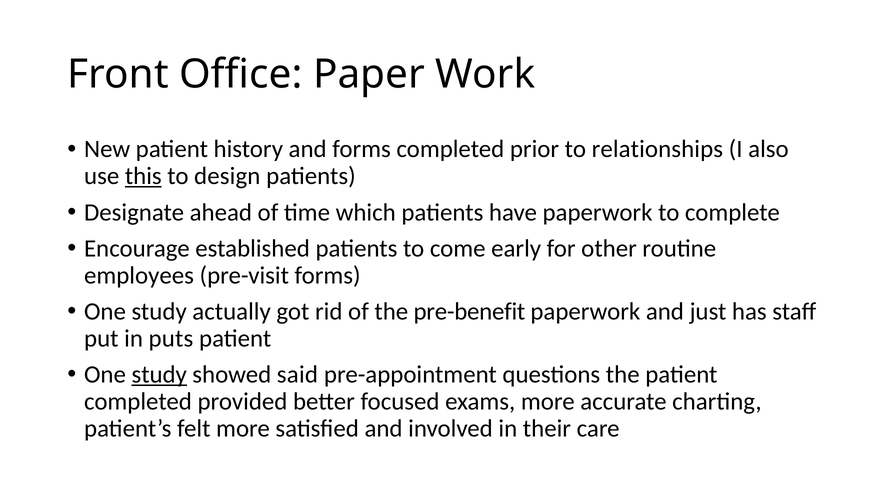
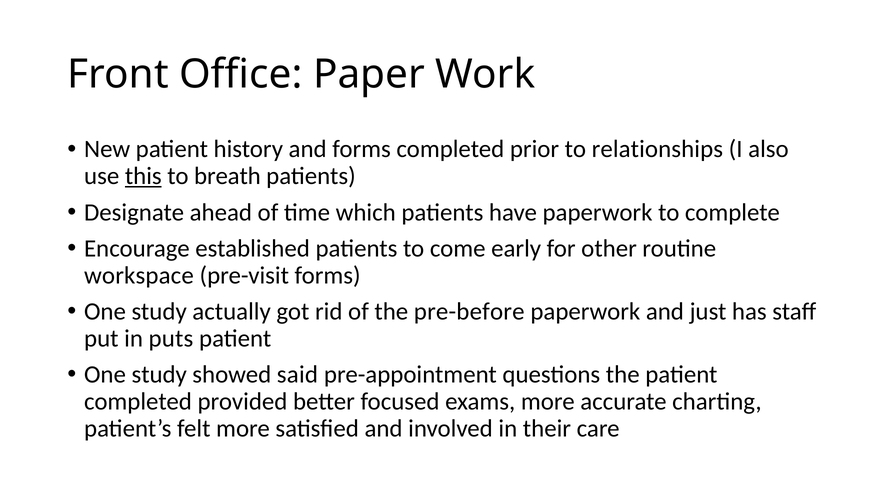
design: design -> breath
employees: employees -> workspace
pre-benefit: pre-benefit -> pre-before
study at (159, 374) underline: present -> none
